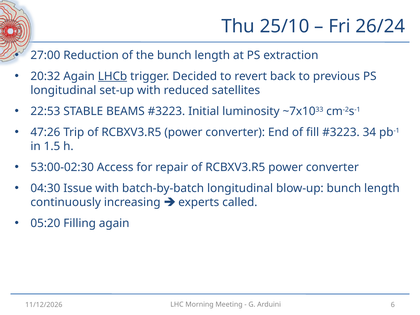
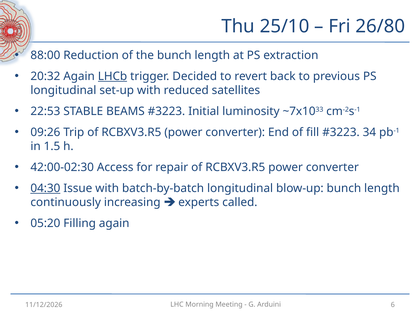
26/24: 26/24 -> 26/80
27:00: 27:00 -> 88:00
47:26: 47:26 -> 09:26
53:00-02:30: 53:00-02:30 -> 42:00-02:30
04:30 underline: none -> present
